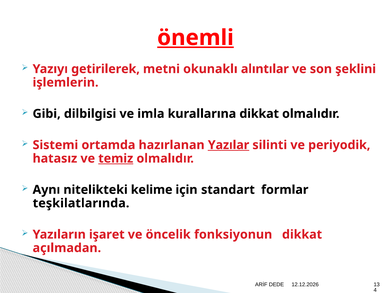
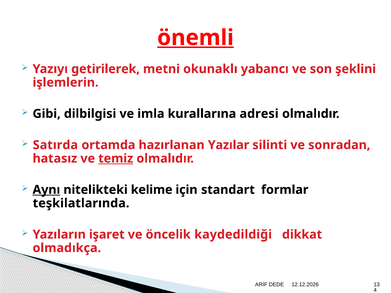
alıntılar: alıntılar -> yabancı
kurallarına dikkat: dikkat -> adresi
Sistemi: Sistemi -> Satırda
Yazılar underline: present -> none
periyodik: periyodik -> sonradan
Aynı underline: none -> present
fonksiyonun: fonksiyonun -> kaydedildiği
açılmadan: açılmadan -> olmadıkça
